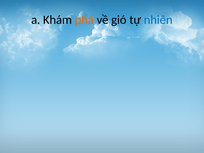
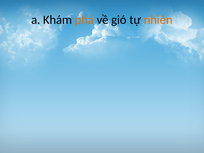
nhiên colour: blue -> orange
